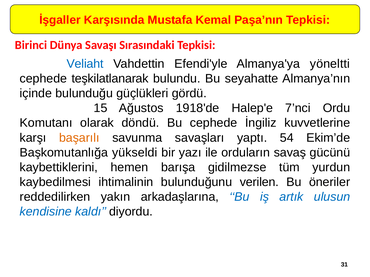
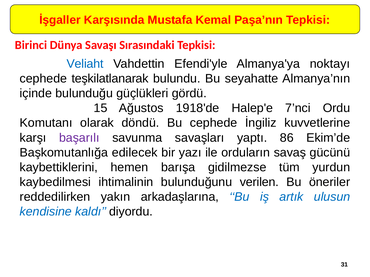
yöneltti: yöneltti -> noktayı
başarılı colour: orange -> purple
54: 54 -> 86
yükseldi: yükseldi -> edilecek
